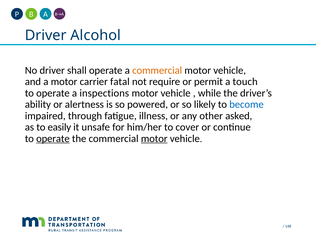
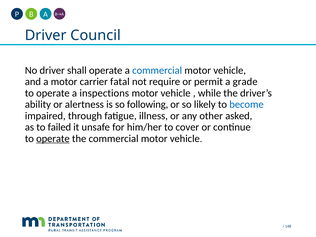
Alcohol: Alcohol -> Council
commercial at (157, 70) colour: orange -> blue
touch: touch -> grade
powered: powered -> following
easily: easily -> failed
motor at (154, 139) underline: present -> none
